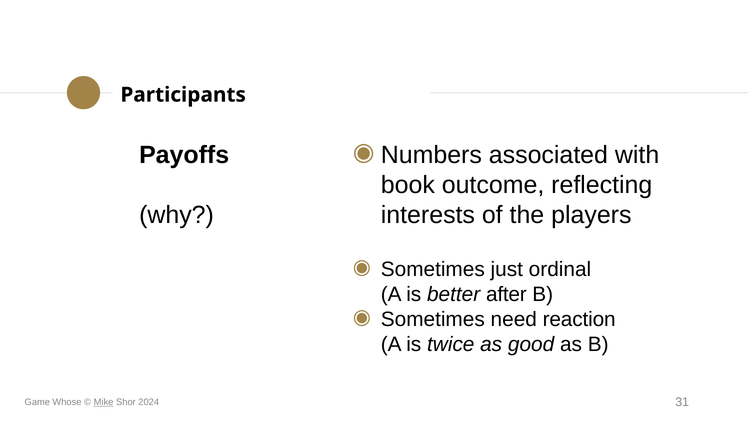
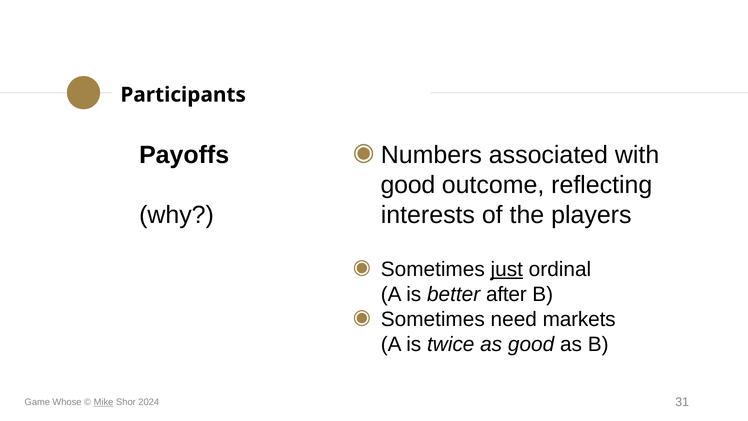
book at (408, 185): book -> good
just underline: none -> present
reaction: reaction -> markets
